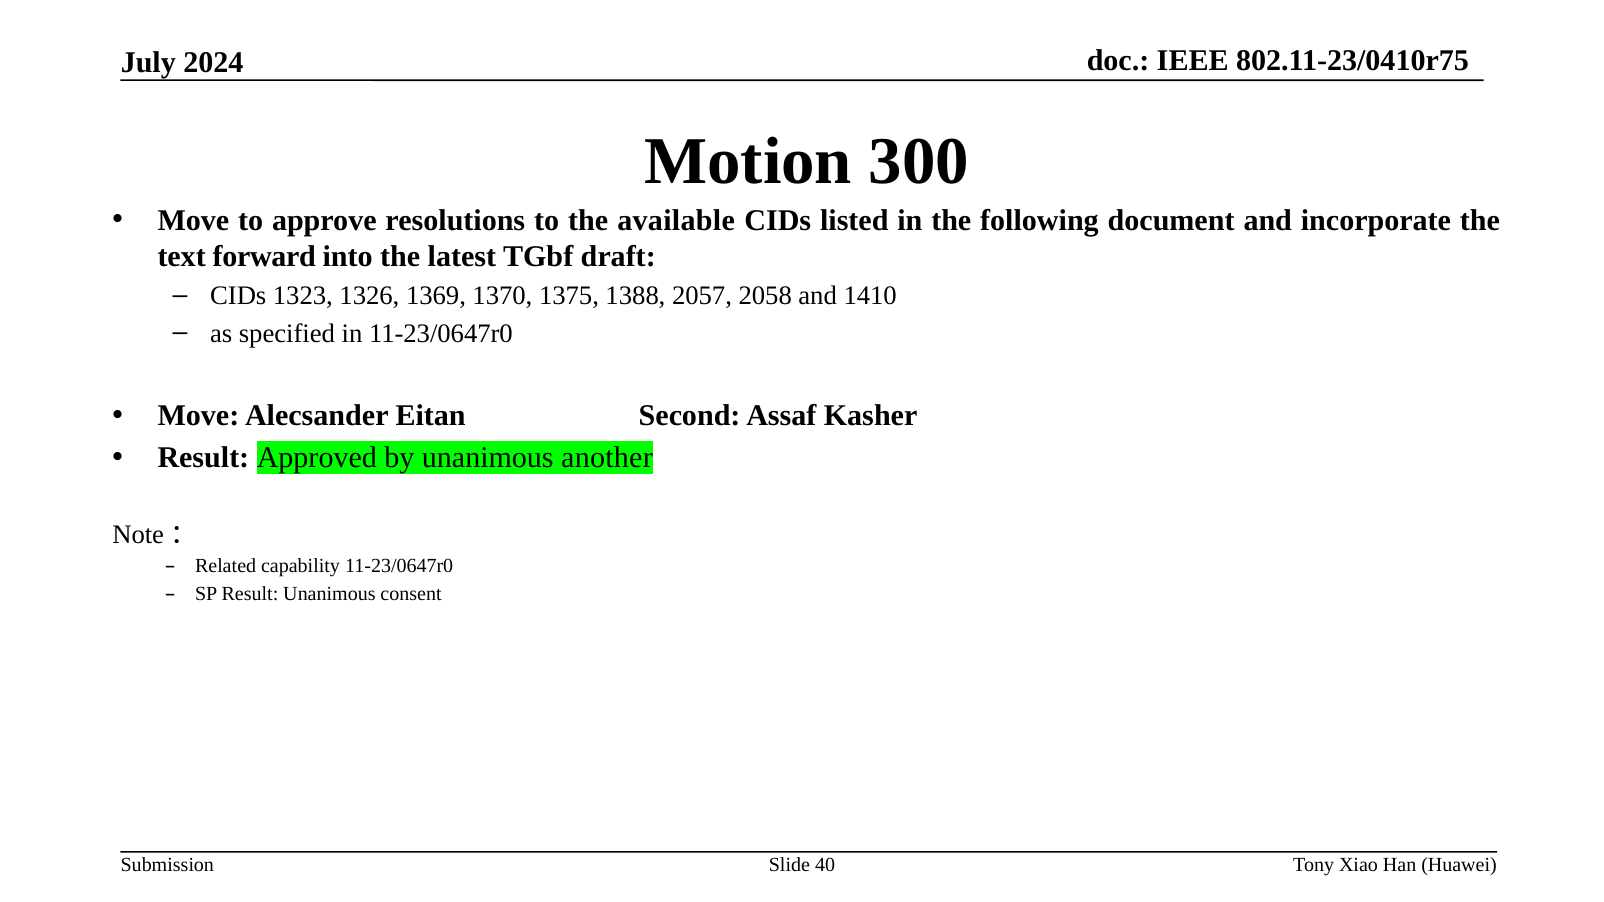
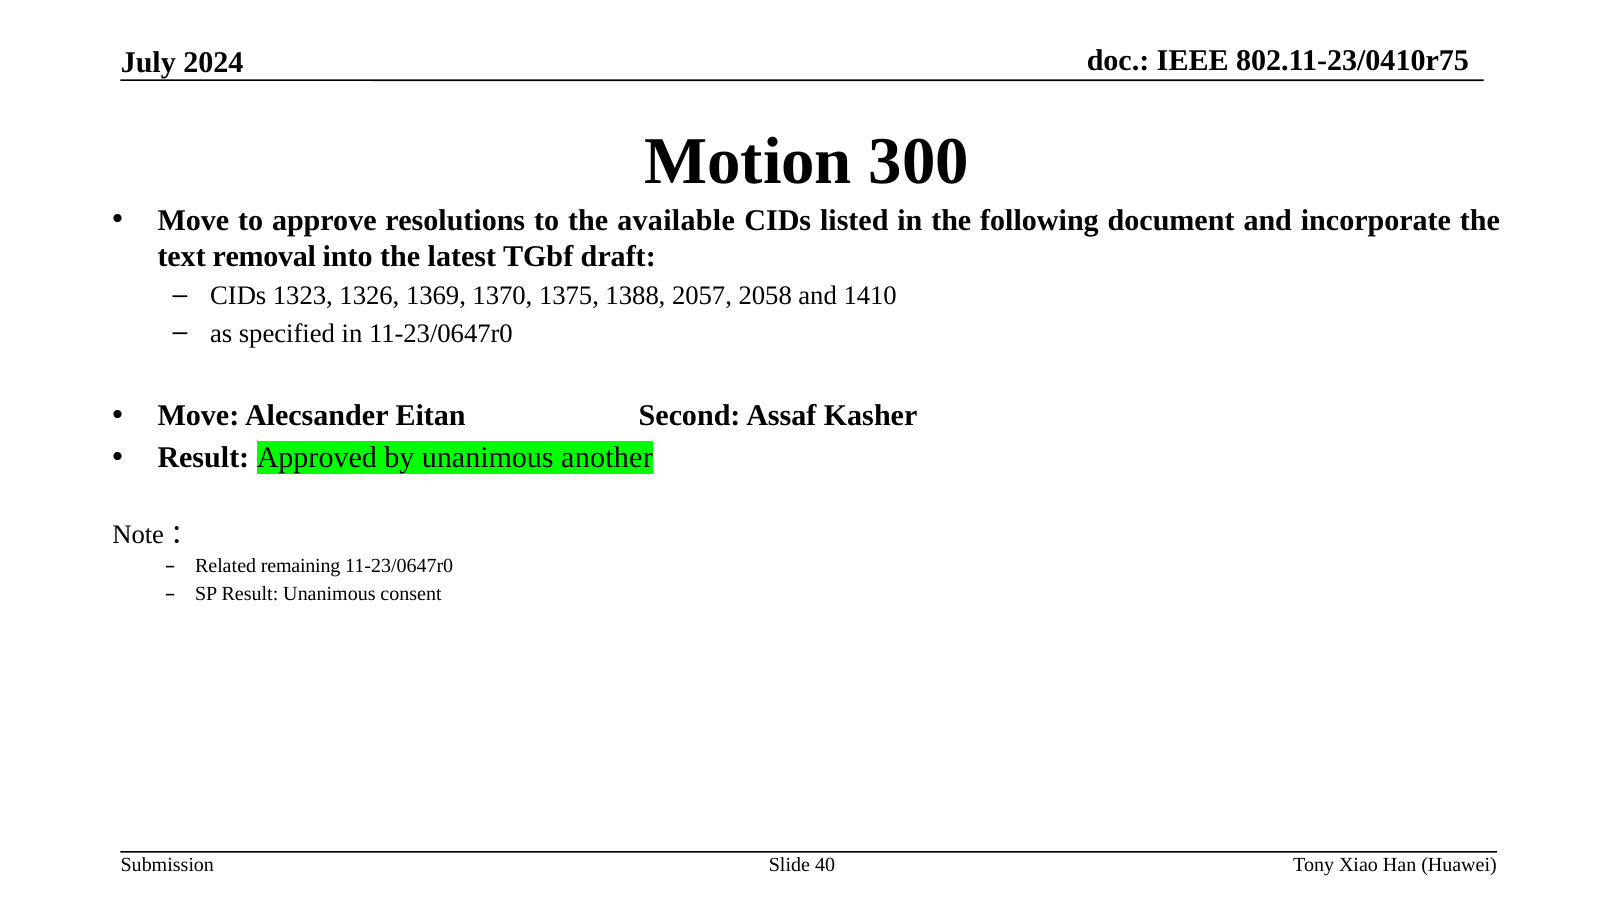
forward: forward -> removal
capability: capability -> remaining
